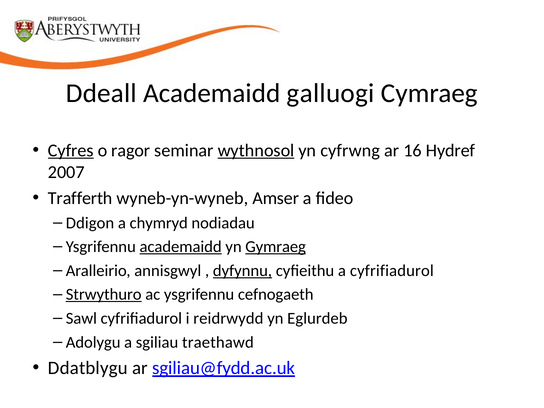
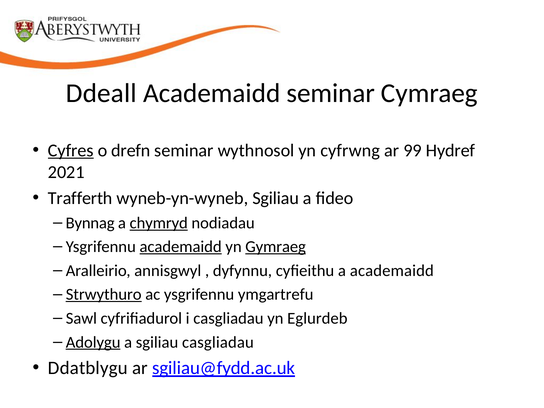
Academaidd galluogi: galluogi -> seminar
ragor: ragor -> drefn
wythnosol underline: present -> none
16: 16 -> 99
2007: 2007 -> 2021
wyneb-yn-wyneb Amser: Amser -> Sgiliau
Ddigon: Ddigon -> Bynnag
chymryd underline: none -> present
dyfynnu underline: present -> none
a cyfrifiadurol: cyfrifiadurol -> academaidd
cefnogaeth: cefnogaeth -> ymgartrefu
i reidrwydd: reidrwydd -> casgliadau
Adolygu underline: none -> present
sgiliau traethawd: traethawd -> casgliadau
